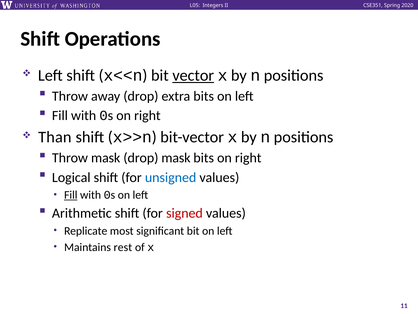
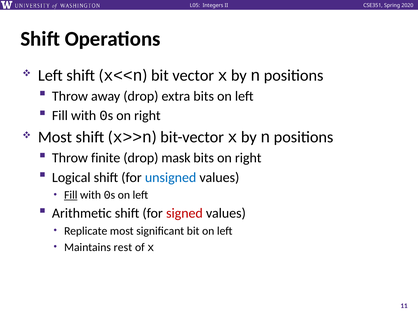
vector underline: present -> none
Than at (55, 137): Than -> Most
Throw mask: mask -> finite
